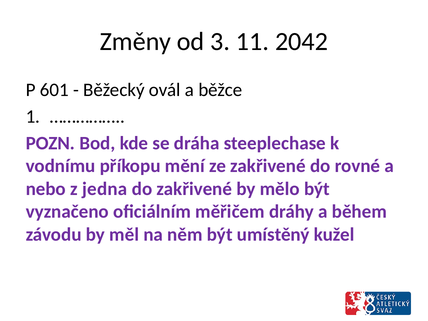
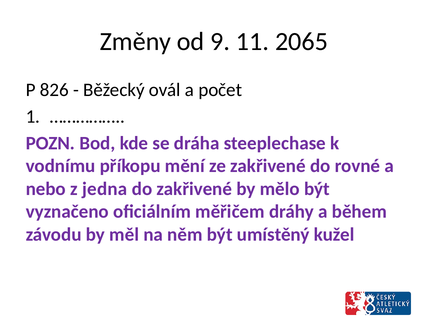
3: 3 -> 9
2042: 2042 -> 2065
601: 601 -> 826
běžce: běžce -> počet
